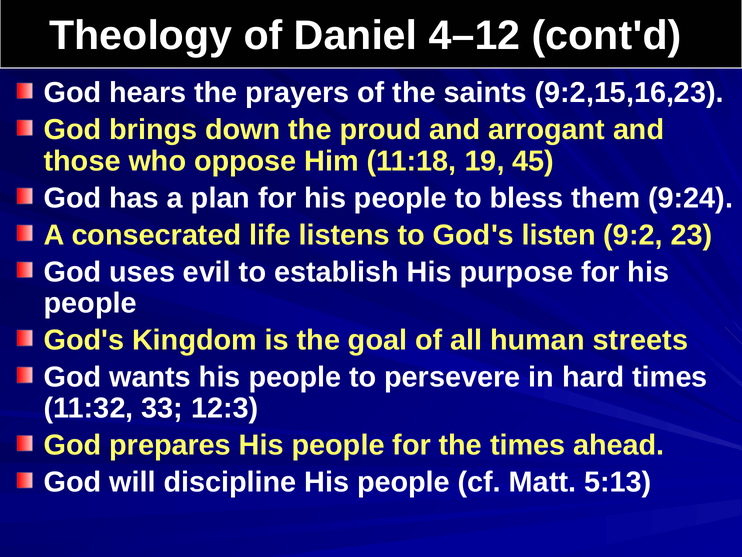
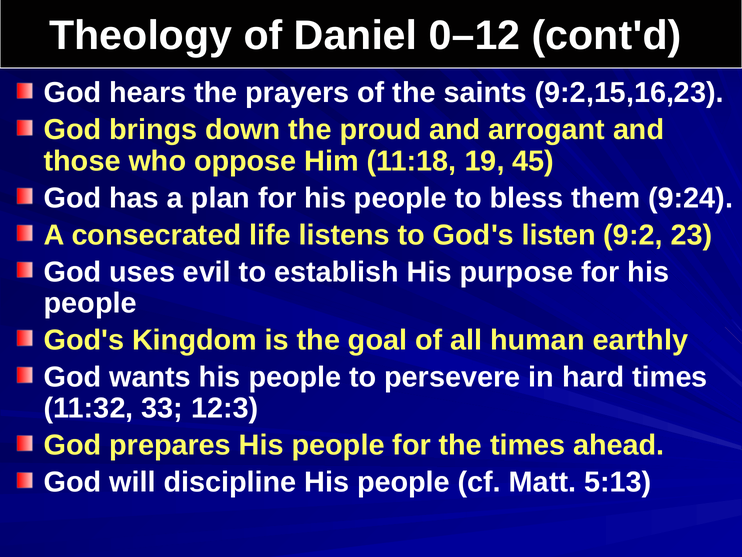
4–12: 4–12 -> 0–12
streets: streets -> earthly
